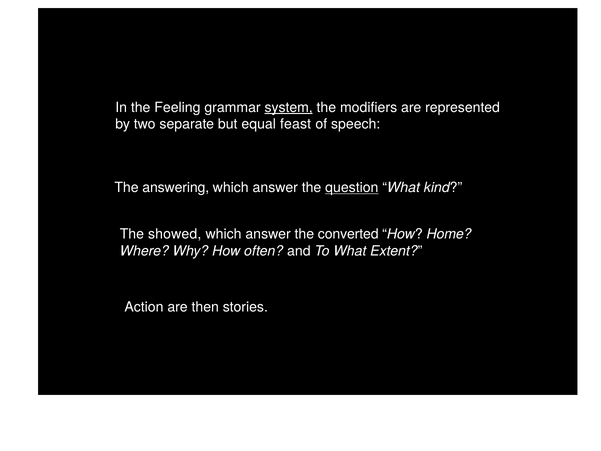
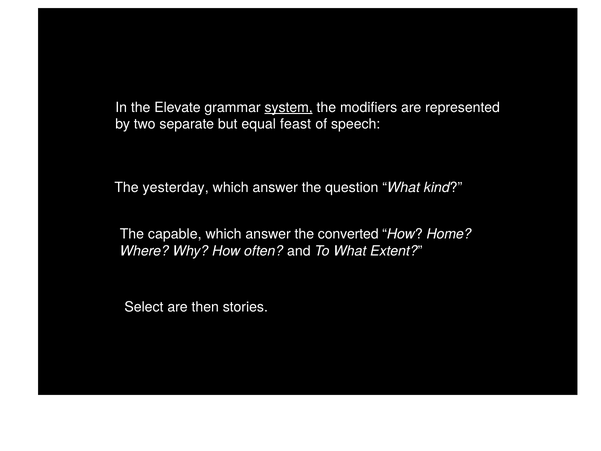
Feeling: Feeling -> Elevate
answering: answering -> yesterday
question underline: present -> none
showed: showed -> capable
Action: Action -> Select
